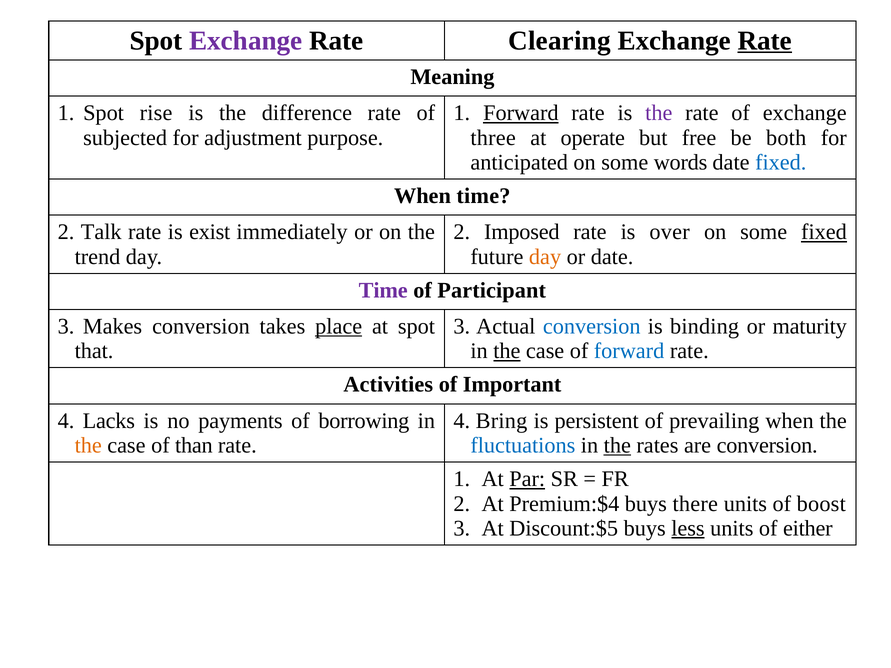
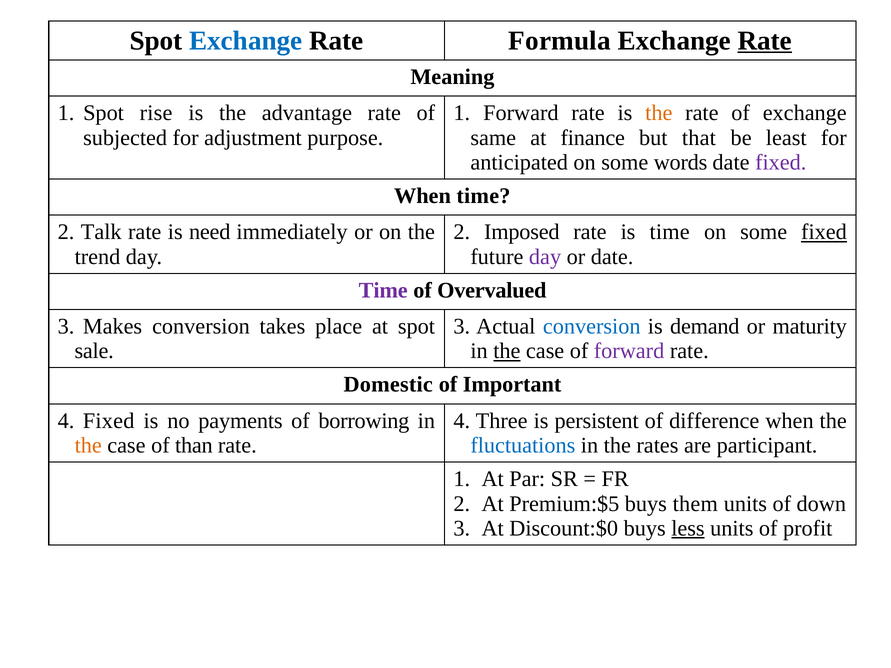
Exchange at (246, 41) colour: purple -> blue
Clearing: Clearing -> Formula
difference: difference -> advantage
Forward at (521, 113) underline: present -> none
the at (659, 113) colour: purple -> orange
three: three -> same
operate: operate -> finance
free: free -> that
both: both -> least
fixed at (781, 162) colour: blue -> purple
exist: exist -> need
is over: over -> time
day at (545, 257) colour: orange -> purple
Participant: Participant -> Overvalued
place underline: present -> none
binding: binding -> demand
that: that -> sale
forward at (629, 351) colour: blue -> purple
Activities: Activities -> Domestic
4 Lacks: Lacks -> Fixed
Bring: Bring -> Three
prevailing: prevailing -> difference
the at (617, 446) underline: present -> none
are conversion: conversion -> participant
Par underline: present -> none
Premium:$4: Premium:$4 -> Premium:$5
there: there -> them
boost: boost -> down
Discount:$5: Discount:$5 -> Discount:$0
either: either -> profit
